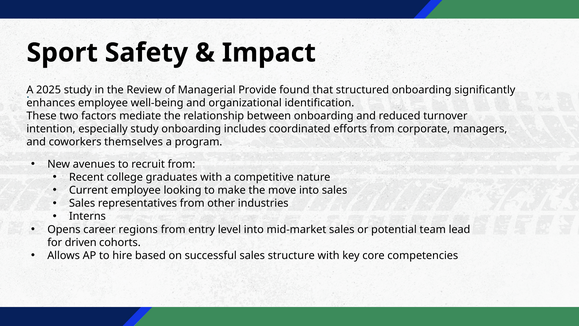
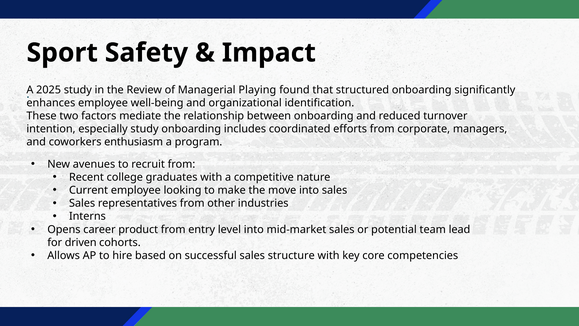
Provide: Provide -> Playing
themselves: themselves -> enthusiasm
regions: regions -> product
